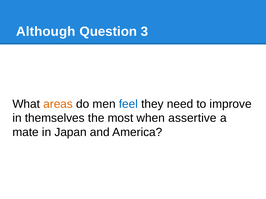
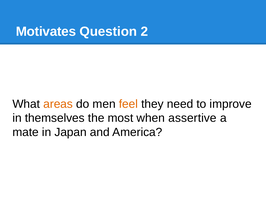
Although: Although -> Motivates
3: 3 -> 2
feel colour: blue -> orange
